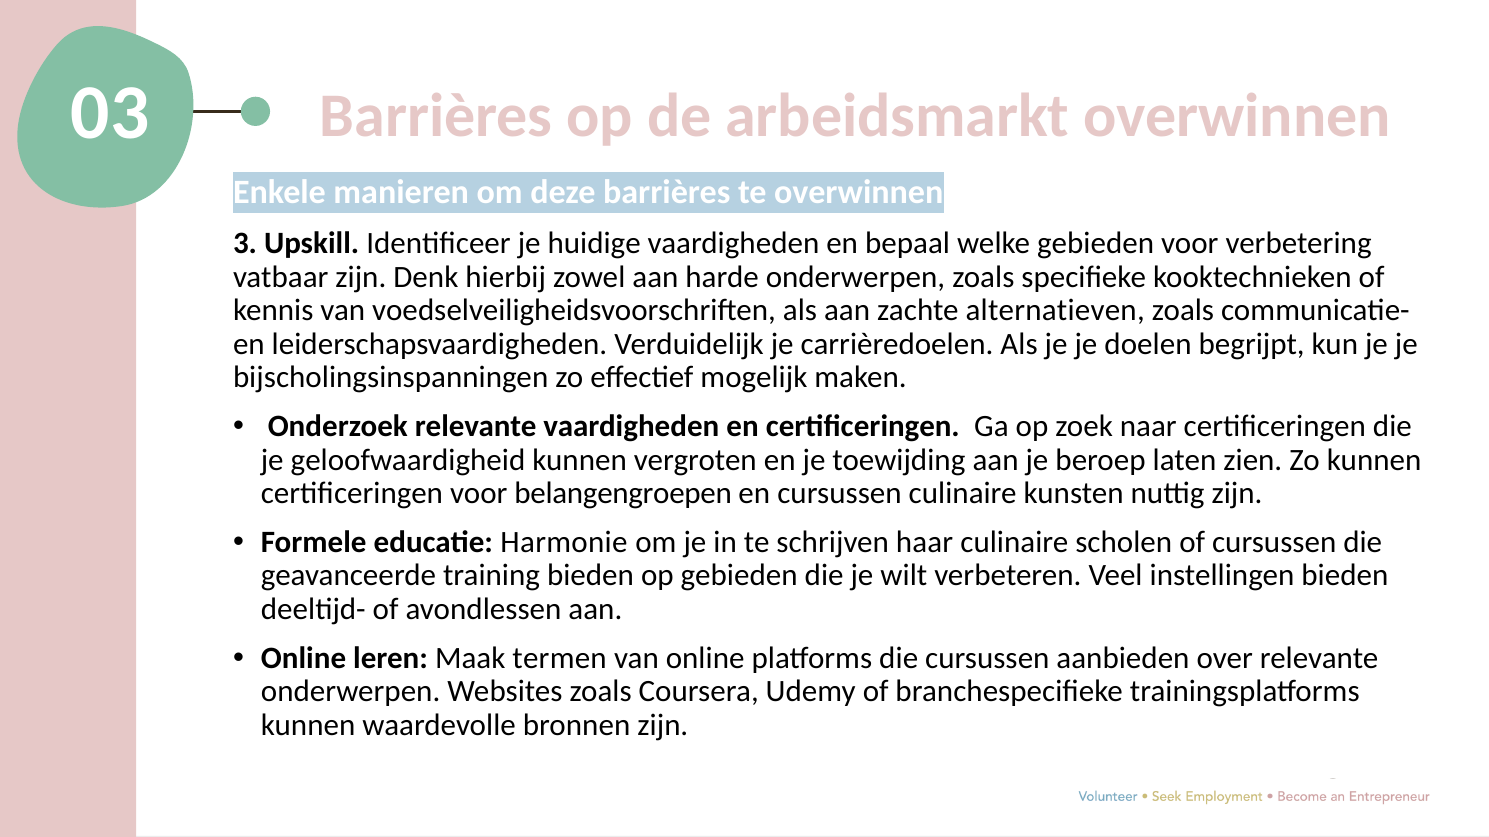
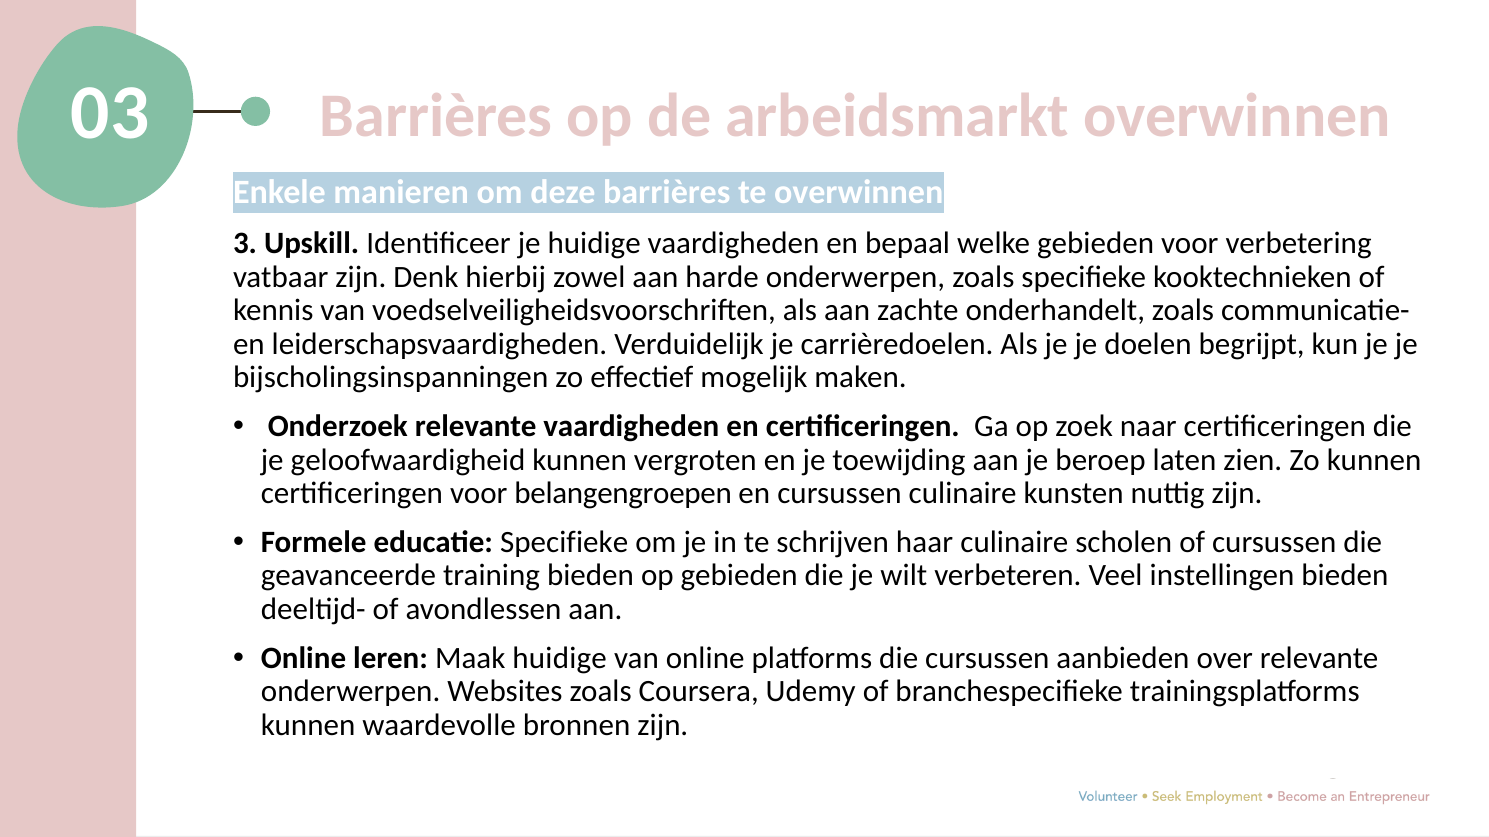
alternatieven: alternatieven -> onderhandelt
educatie Harmonie: Harmonie -> Specifieke
Maak termen: termen -> huidige
